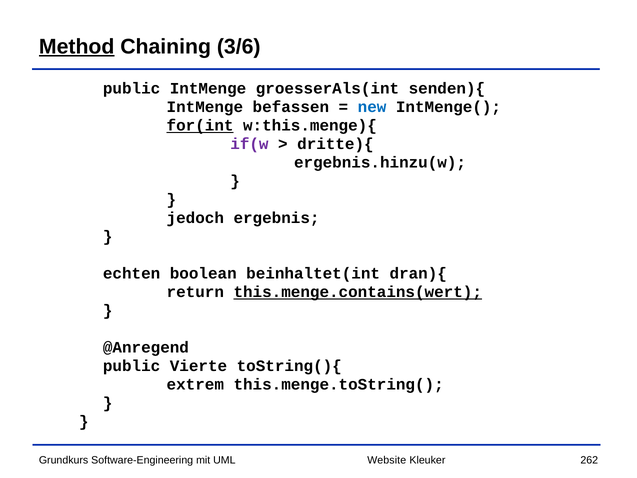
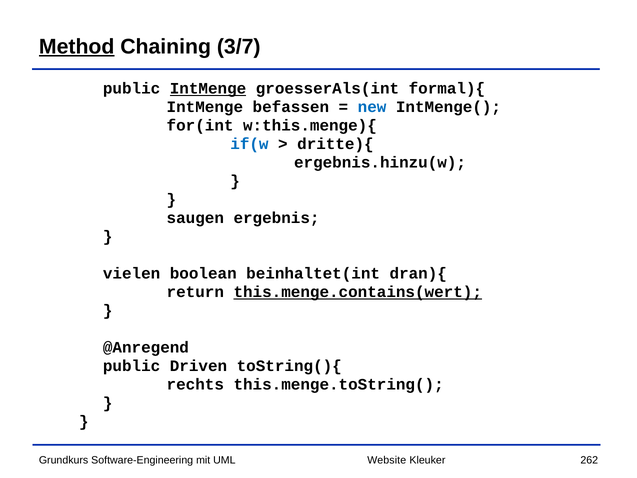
3/6: 3/6 -> 3/7
IntMenge at (208, 89) underline: none -> present
senden){: senden){ -> formal){
for(int underline: present -> none
if(w colour: purple -> blue
jedoch: jedoch -> saugen
echten: echten -> vielen
Vierte: Vierte -> Driven
extrem: extrem -> rechts
